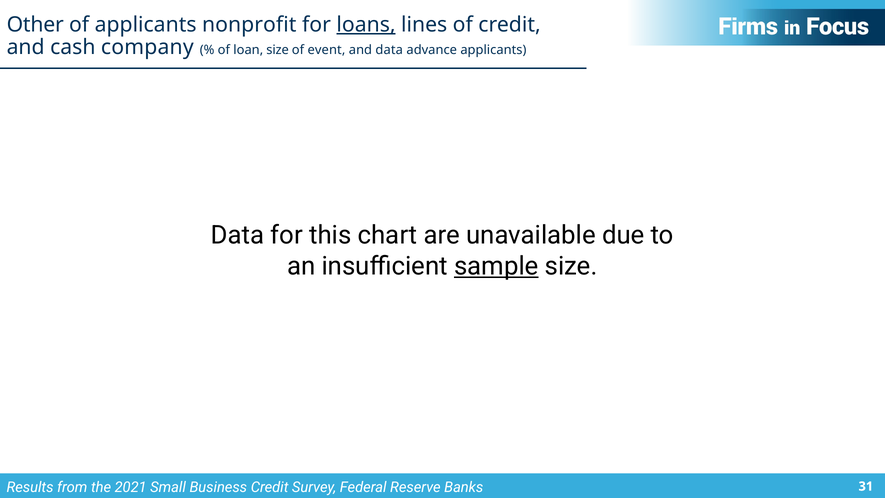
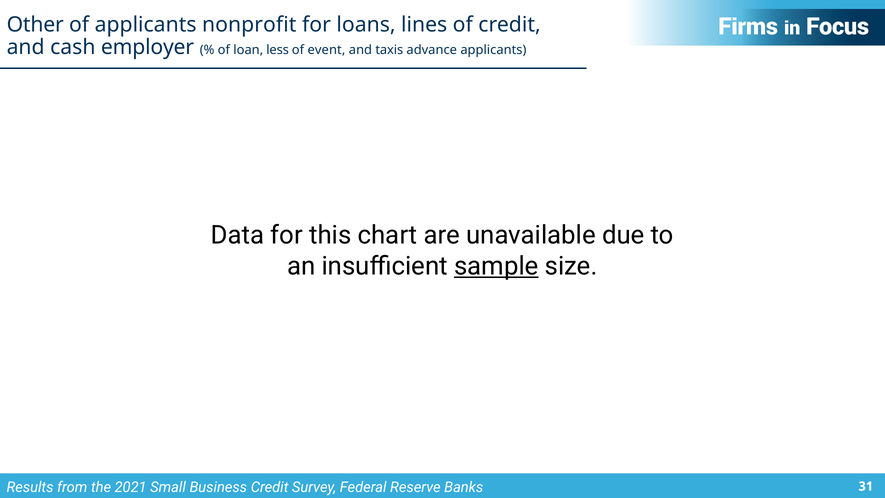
loans underline: present -> none
company: company -> employer
loan size: size -> less
and data: data -> taxis
